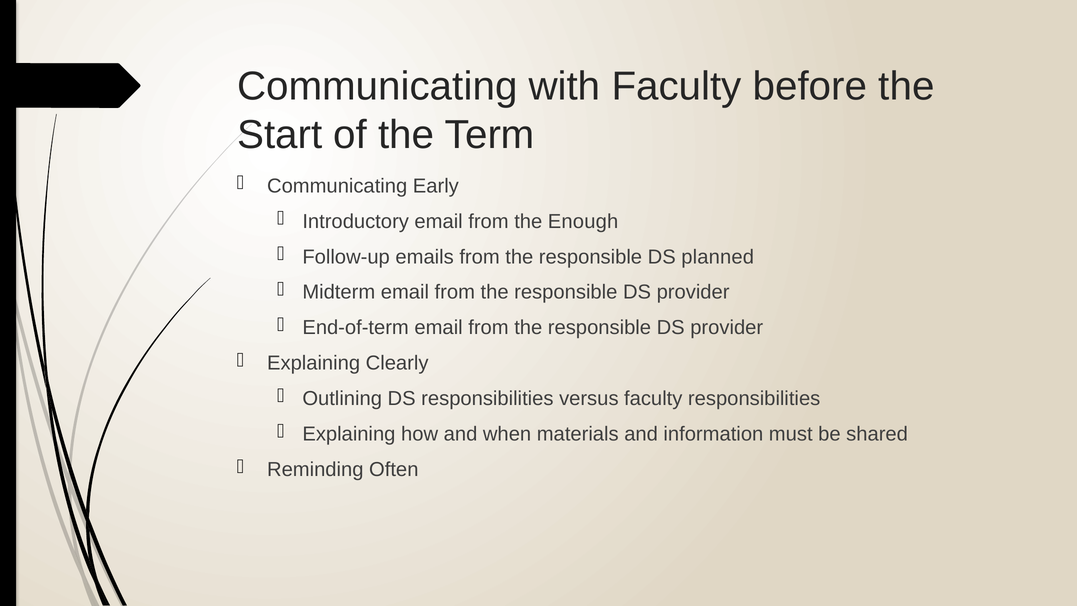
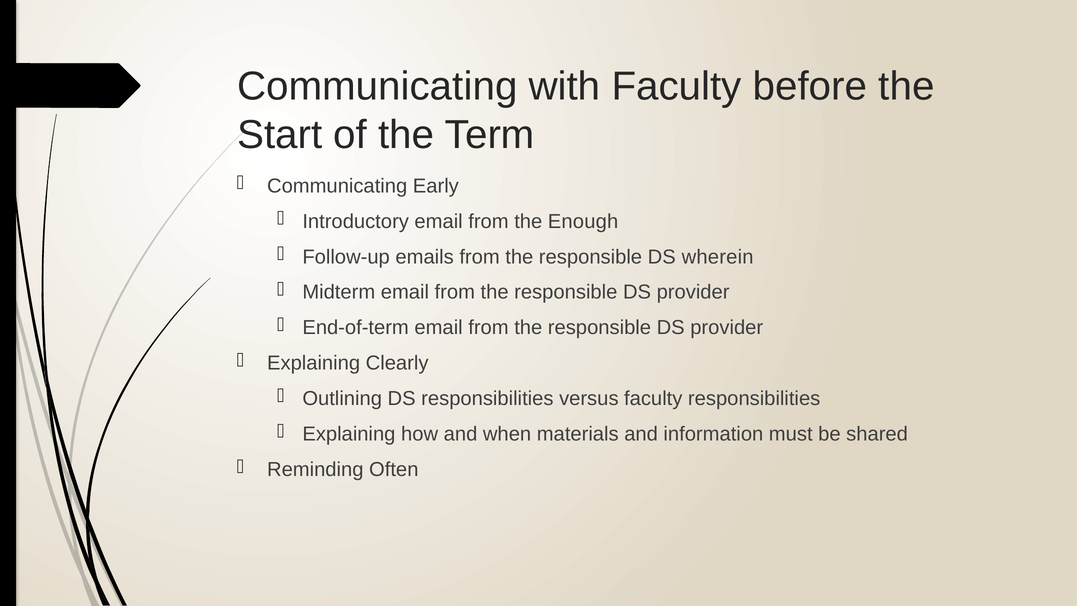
planned: planned -> wherein
